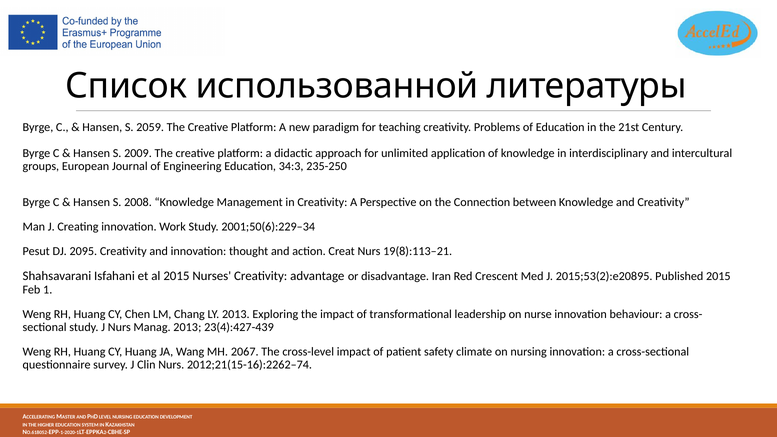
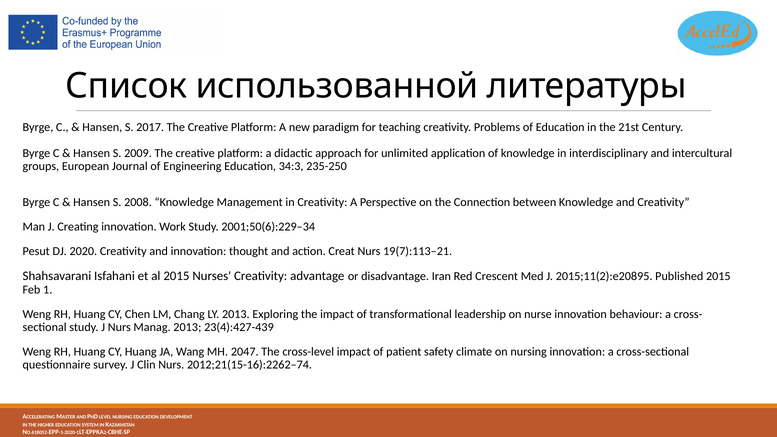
2059: 2059 -> 2017
2095: 2095 -> 2020
19(8):113–21: 19(8):113–21 -> 19(7):113–21
2015;53(2):e20895: 2015;53(2):e20895 -> 2015;11(2):e20895
2067: 2067 -> 2047
